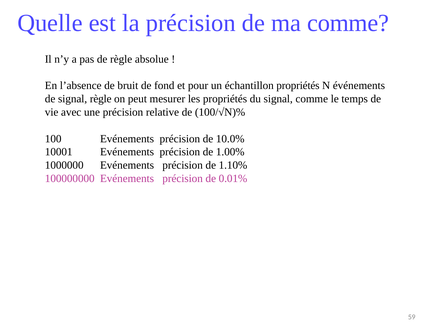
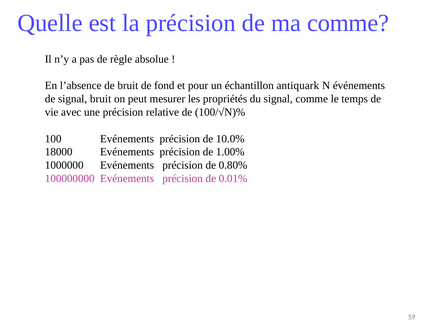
échantillon propriétés: propriétés -> antiquark
signal règle: règle -> bruit
10001: 10001 -> 18000
1.10%: 1.10% -> 0.80%
